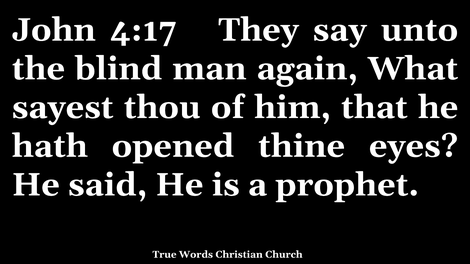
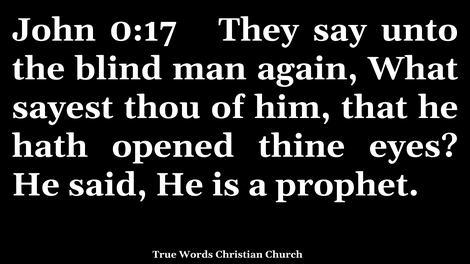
4:17: 4:17 -> 0:17
